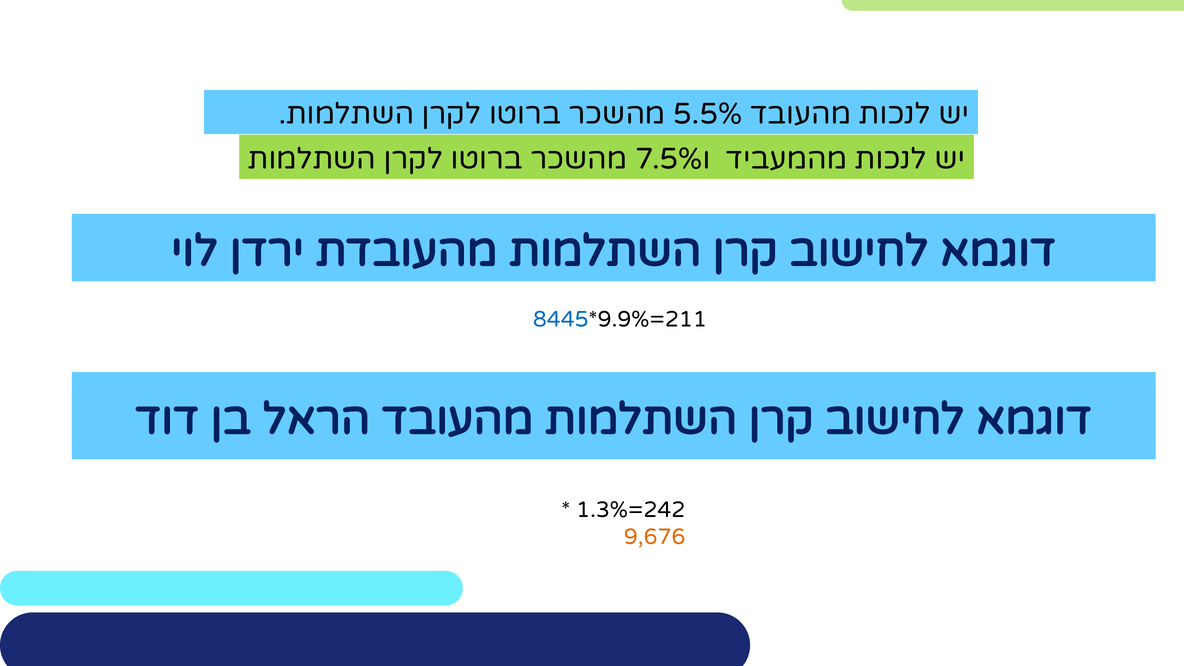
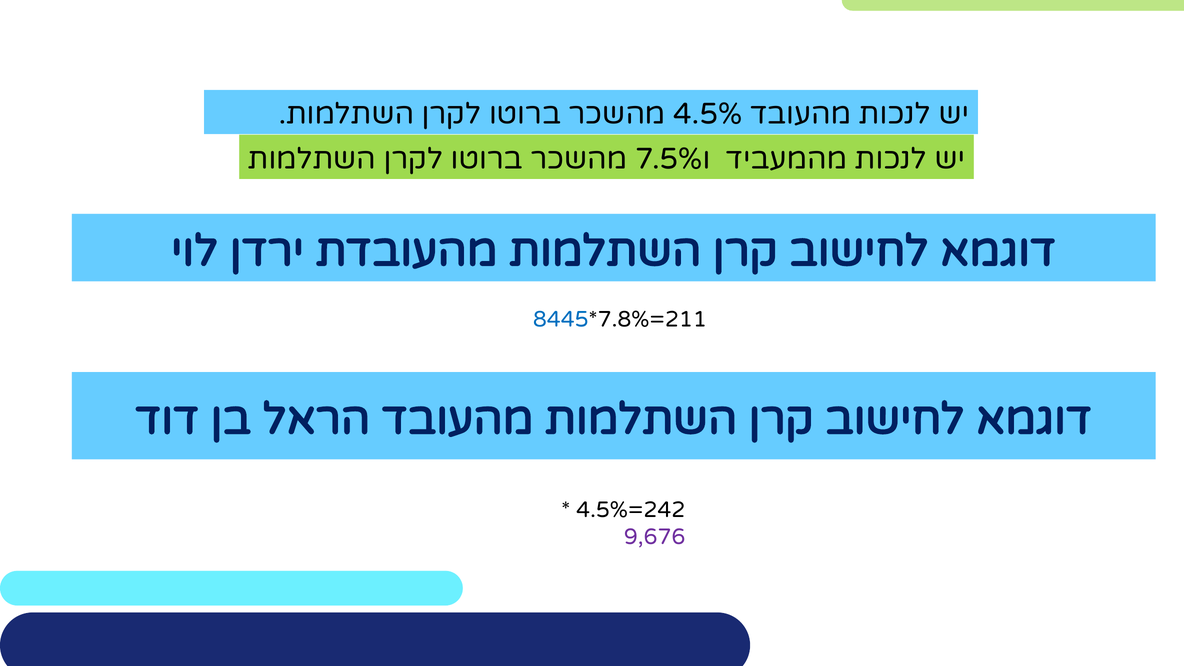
5.5% at (708, 114): 5.5% -> 4.5%
9.9%: 9.9% -> 7.8%
1.3% at (602, 510): 1.3% -> 4.5%
9,676 colour: orange -> purple
